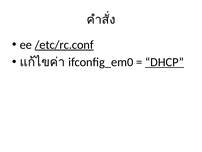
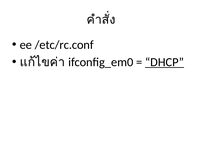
/etc/rc.conf underline: present -> none
